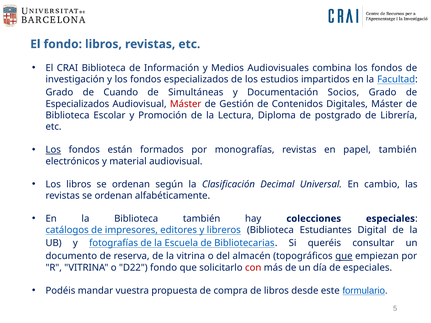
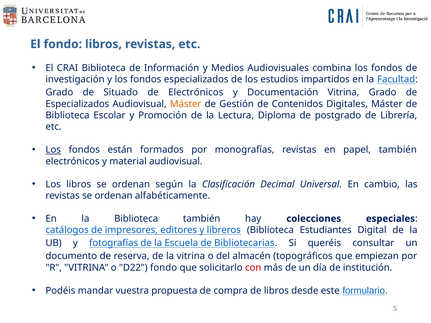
Cuando: Cuando -> Situado
de Simultáneas: Simultáneas -> Electrónicos
Documentación Socios: Socios -> Vitrina
Máster at (186, 104) colour: red -> orange
que at (344, 256) underline: present -> none
de especiales: especiales -> institución
